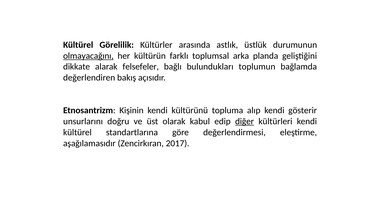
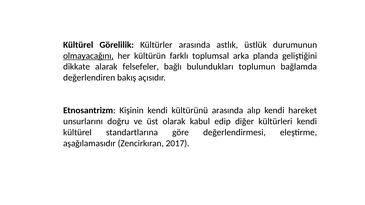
kültürünü topluma: topluma -> arasında
gösterir: gösterir -> hareket
diğer underline: present -> none
